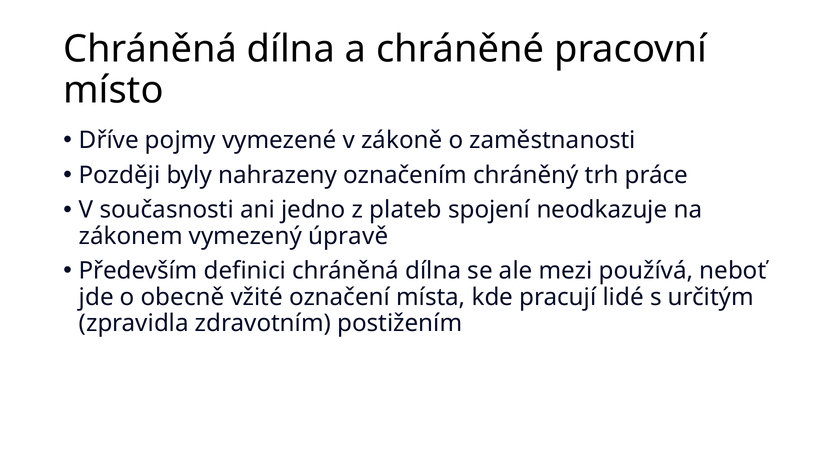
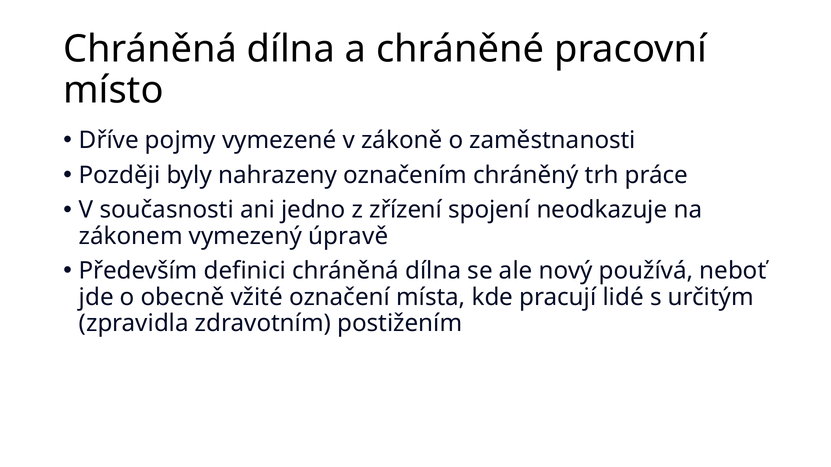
plateb: plateb -> zřízení
mezi: mezi -> nový
